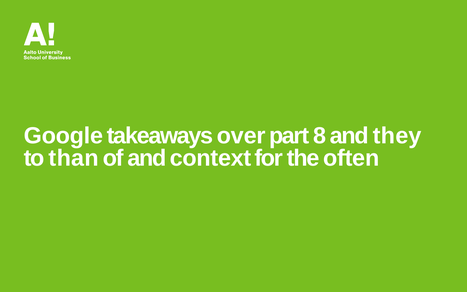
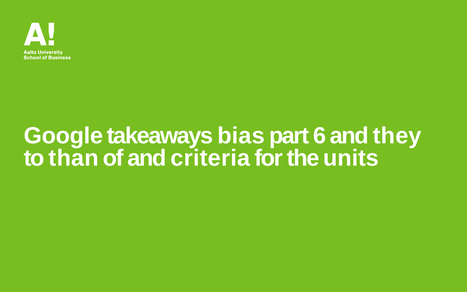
over: over -> bias
8: 8 -> 6
context: context -> criteria
often: often -> units
